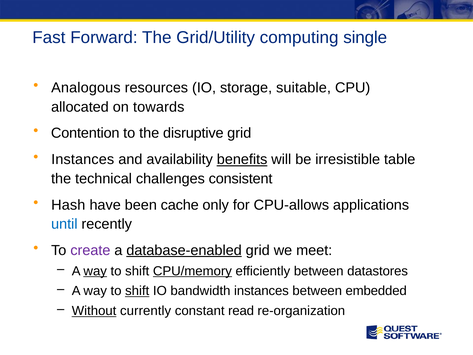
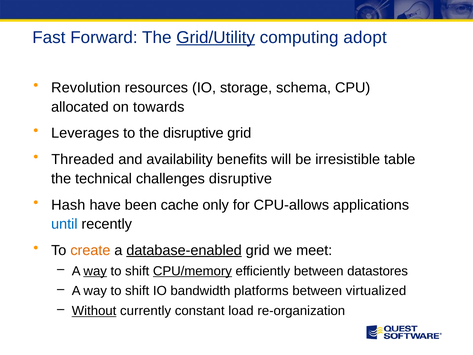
Grid/Utility underline: none -> present
single: single -> adopt
Analogous: Analogous -> Revolution
suitable: suitable -> schema
Contention: Contention -> Leverages
Instances at (83, 159): Instances -> Threaded
benefits underline: present -> none
challenges consistent: consistent -> disruptive
create colour: purple -> orange
shift at (137, 291) underline: present -> none
bandwidth instances: instances -> platforms
embedded: embedded -> virtualized
read: read -> load
